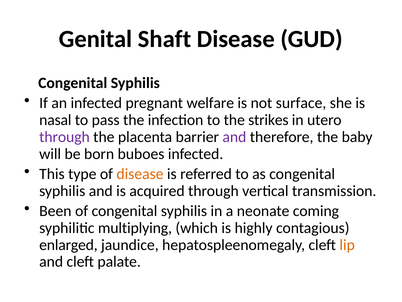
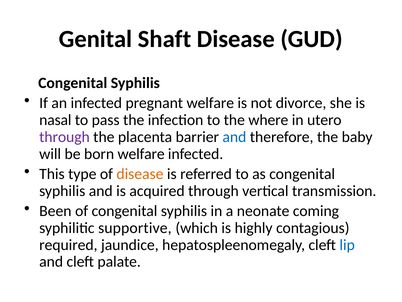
surface: surface -> divorce
strikes: strikes -> where
and at (234, 137) colour: purple -> blue
born buboes: buboes -> welfare
multiplying: multiplying -> supportive
enlarged: enlarged -> required
lip colour: orange -> blue
